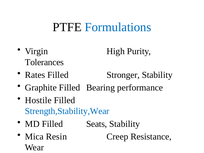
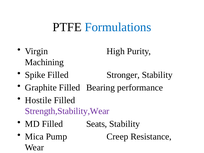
Tolerances: Tolerances -> Machining
Rates: Rates -> Spike
Strength,Stability,Wear colour: blue -> purple
Resin: Resin -> Pump
